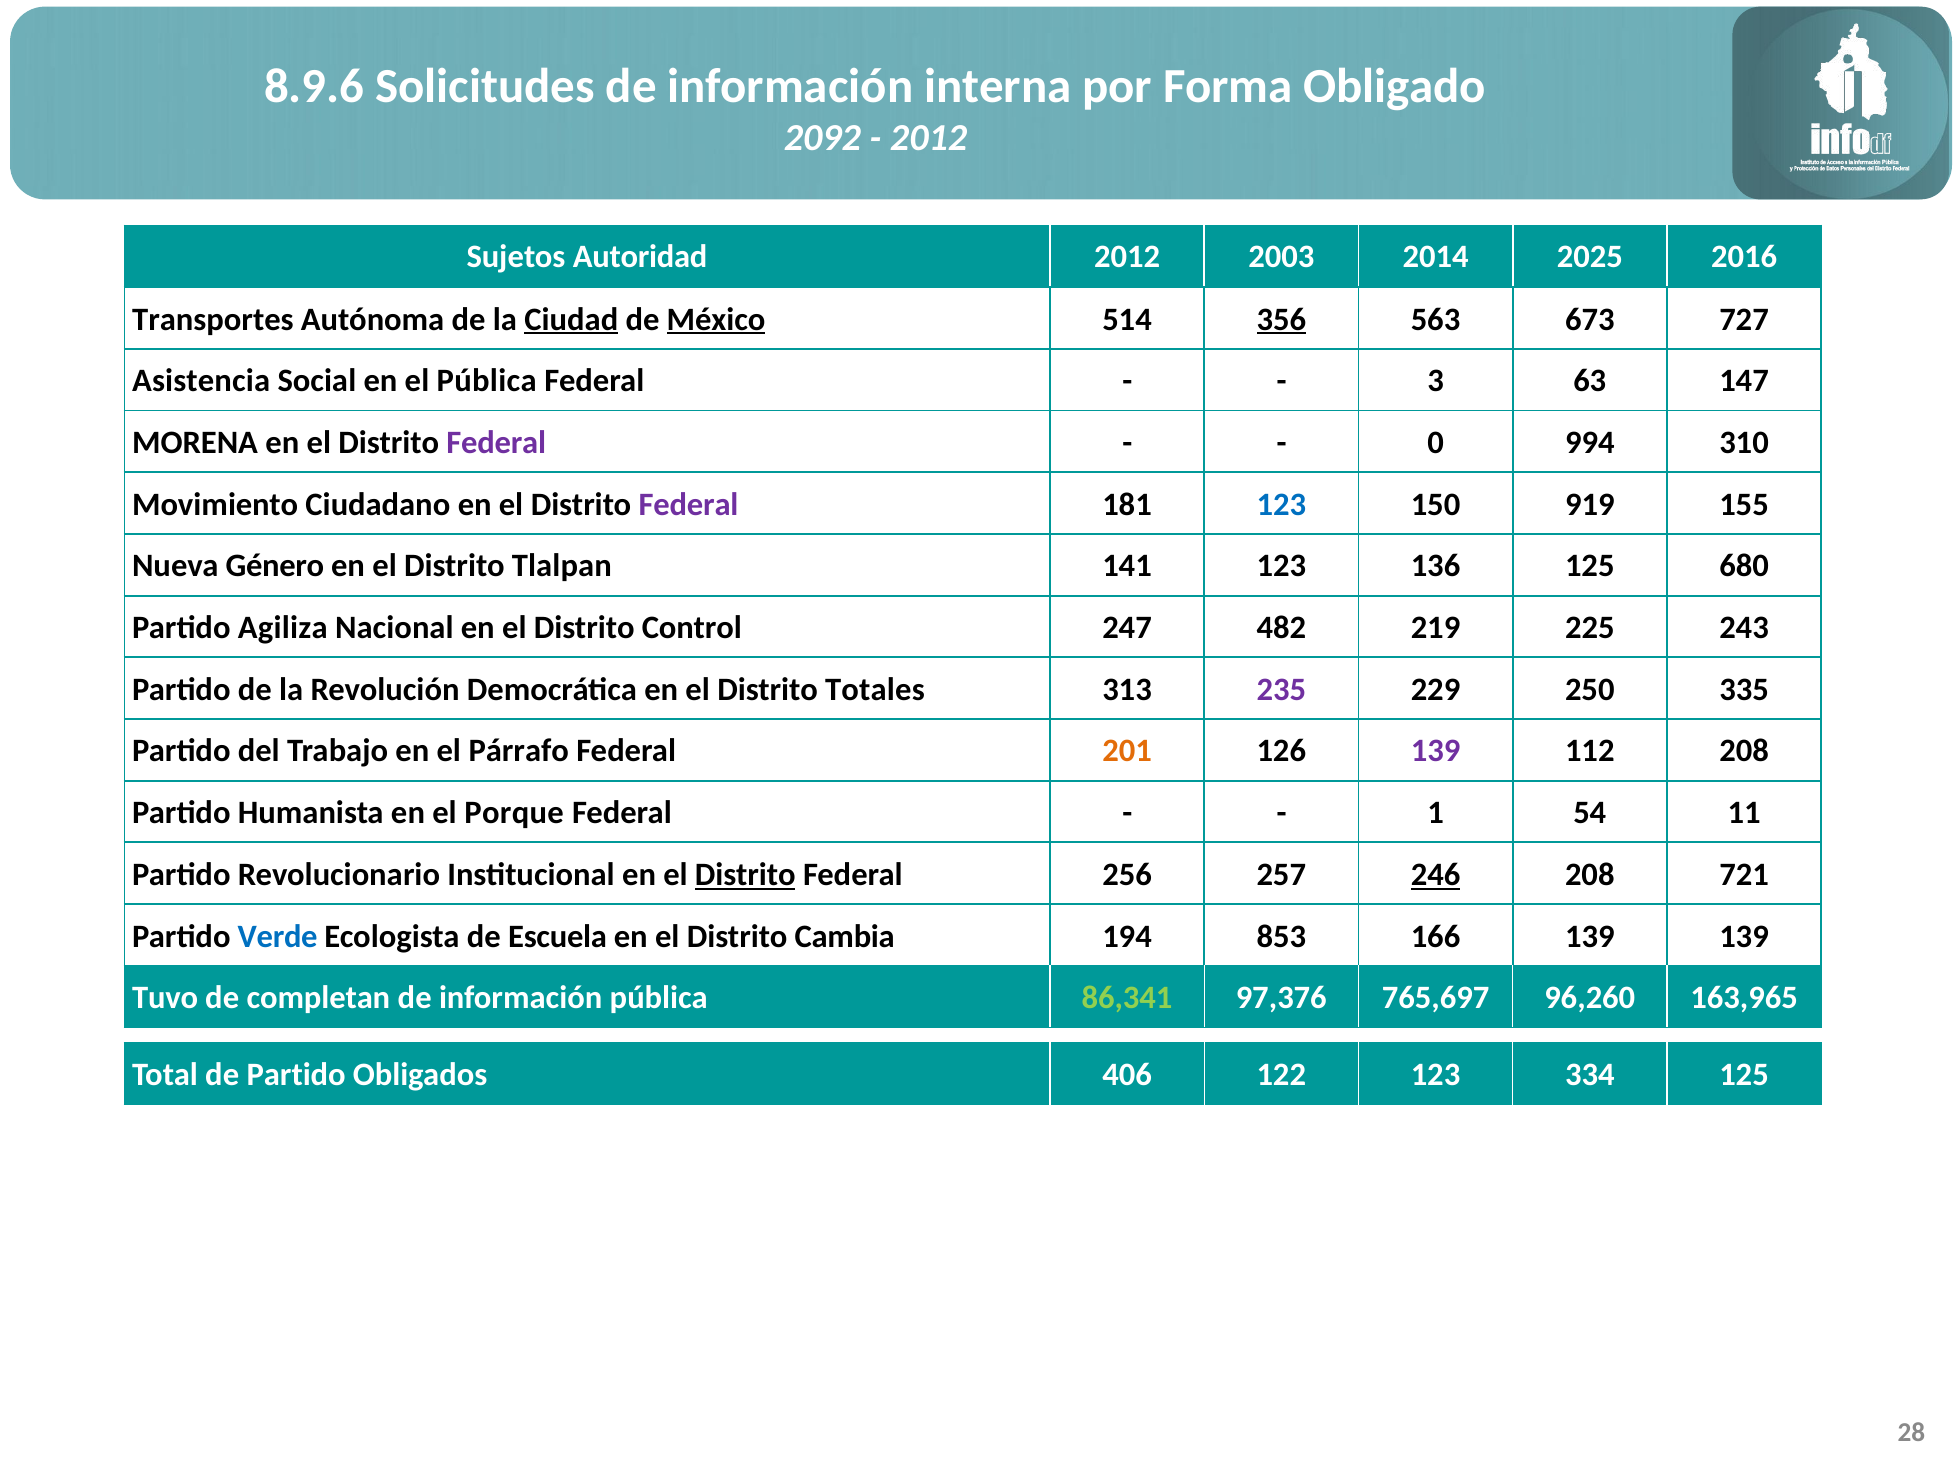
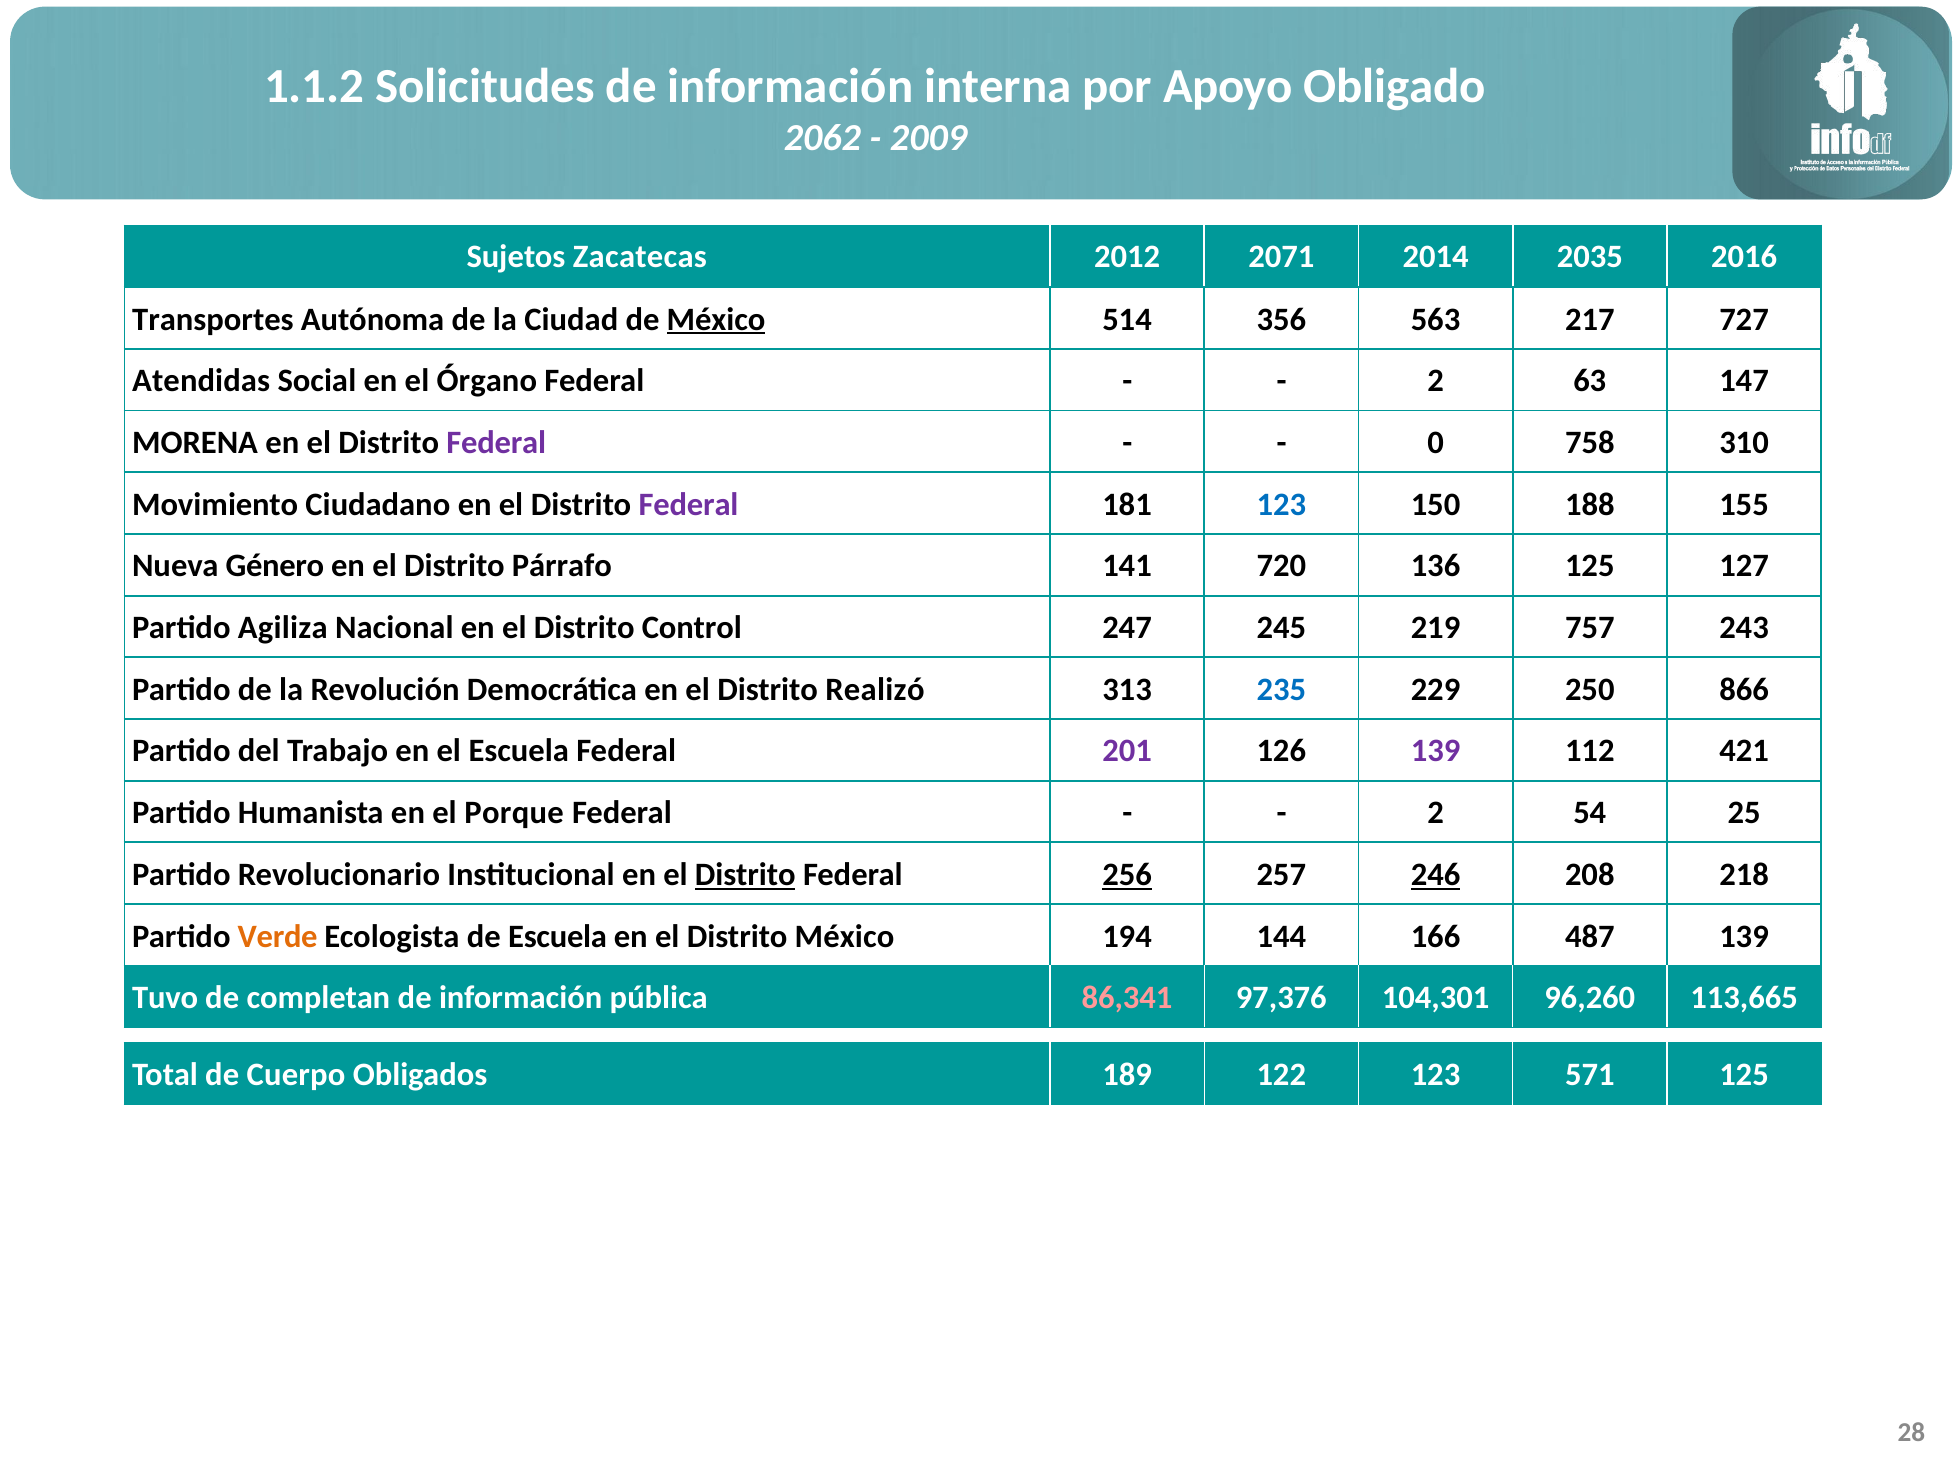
8.9.6: 8.9.6 -> 1.1.2
Forma: Forma -> Apoyo
2092: 2092 -> 2062
2012 at (929, 138): 2012 -> 2009
Autoridad: Autoridad -> Zacatecas
2003: 2003 -> 2071
2025: 2025 -> 2035
Ciudad underline: present -> none
356 underline: present -> none
673: 673 -> 217
Asistencia: Asistencia -> Atendidas
el Pública: Pública -> Órgano
3 at (1436, 381): 3 -> 2
994: 994 -> 758
919: 919 -> 188
Tlalpan: Tlalpan -> Párrafo
141 123: 123 -> 720
680: 680 -> 127
482: 482 -> 245
225: 225 -> 757
Totales: Totales -> Realizó
235 colour: purple -> blue
335: 335 -> 866
el Párrafo: Párrafo -> Escuela
201 colour: orange -> purple
112 208: 208 -> 421
1 at (1436, 813): 1 -> 2
11: 11 -> 25
256 underline: none -> present
721: 721 -> 218
Verde colour: blue -> orange
Distrito Cambia: Cambia -> México
853: 853 -> 144
166 139: 139 -> 487
86,341 colour: light green -> pink
765,697: 765,697 -> 104,301
163,965: 163,965 -> 113,665
de Partido: Partido -> Cuerpo
406: 406 -> 189
334: 334 -> 571
